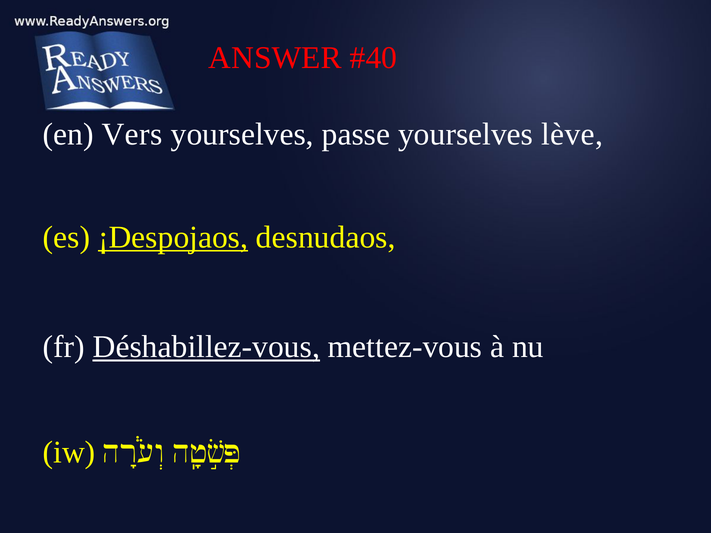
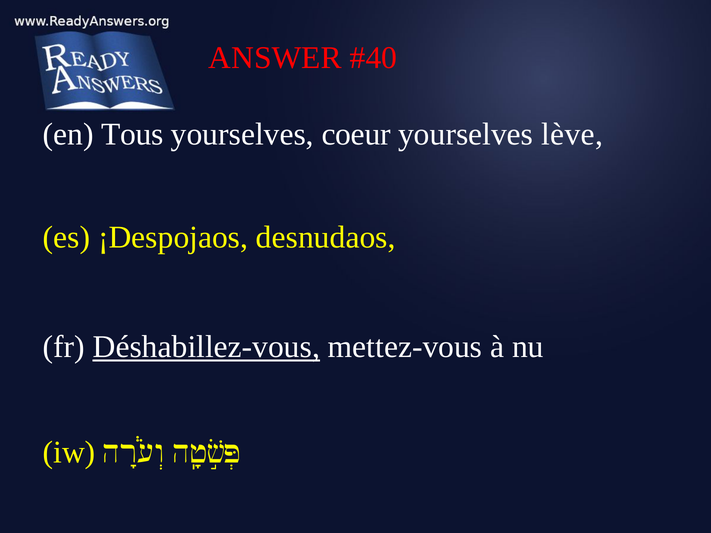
Vers: Vers -> Tous
passe: passe -> coeur
¡Despojaos underline: present -> none
